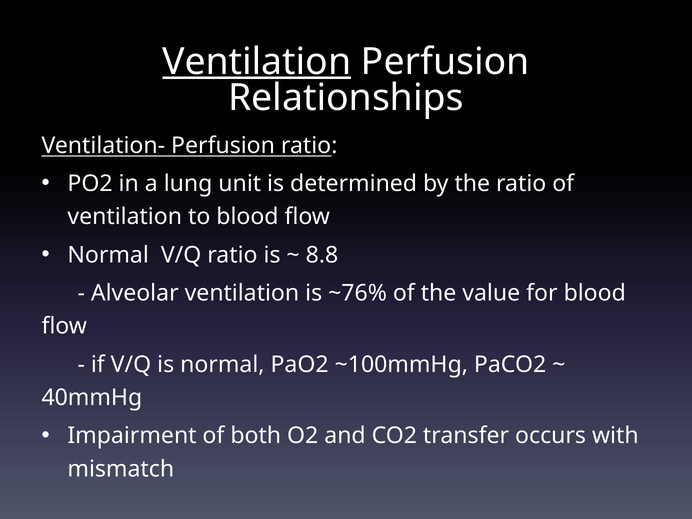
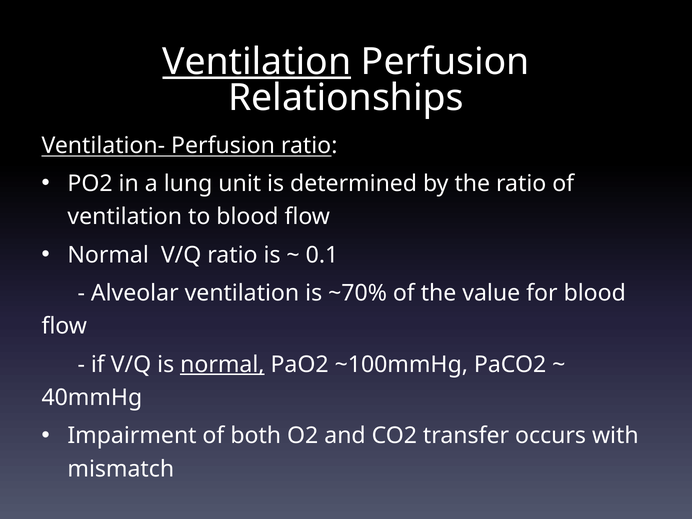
8.8: 8.8 -> 0.1
~76%: ~76% -> ~70%
normal at (222, 364) underline: none -> present
